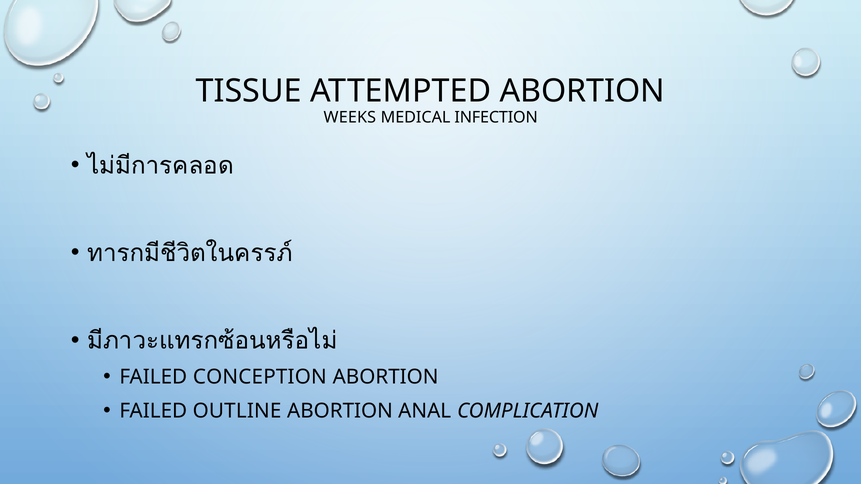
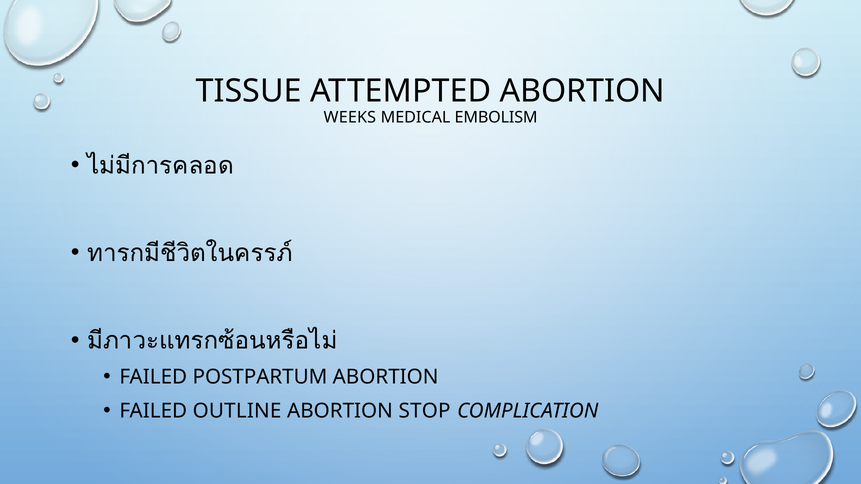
INFECTION: INFECTION -> EMBOLISM
CONCEPTION: CONCEPTION -> POSTPARTUM
ANAL: ANAL -> STOP
